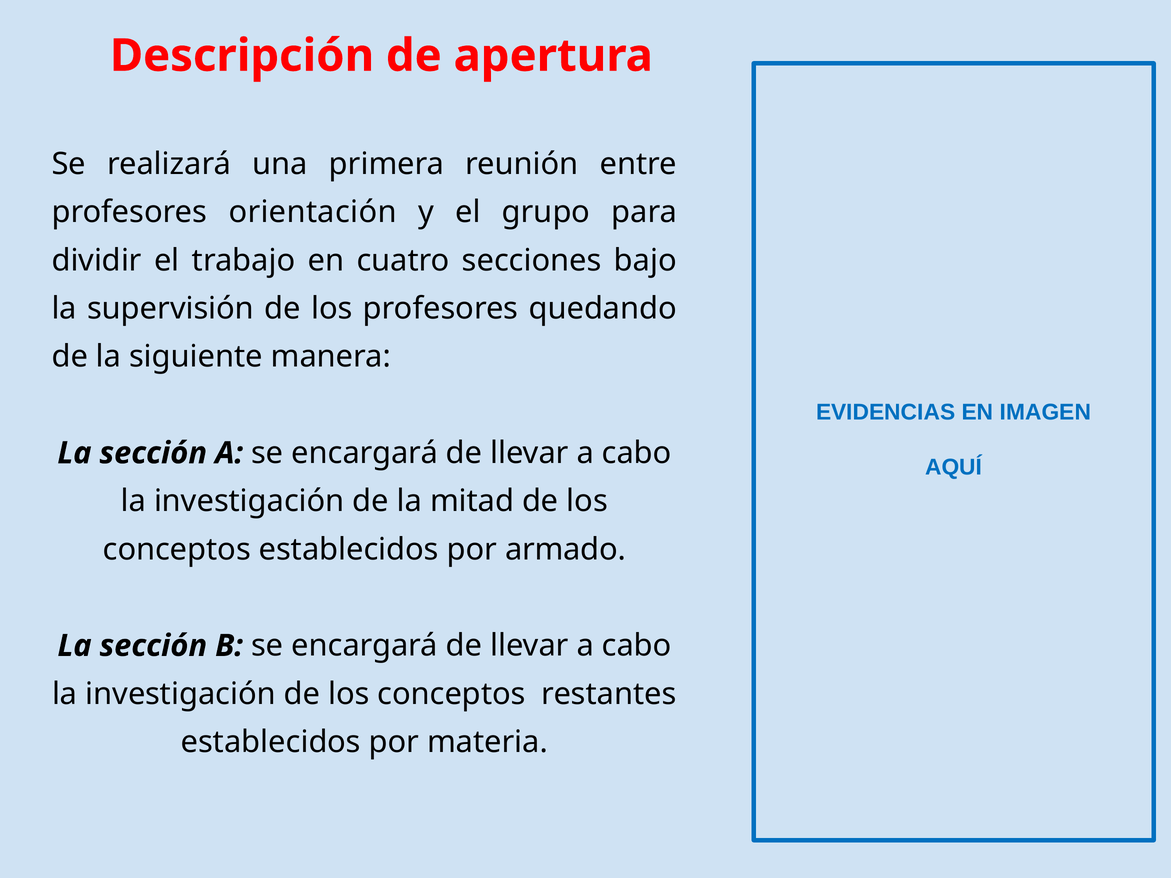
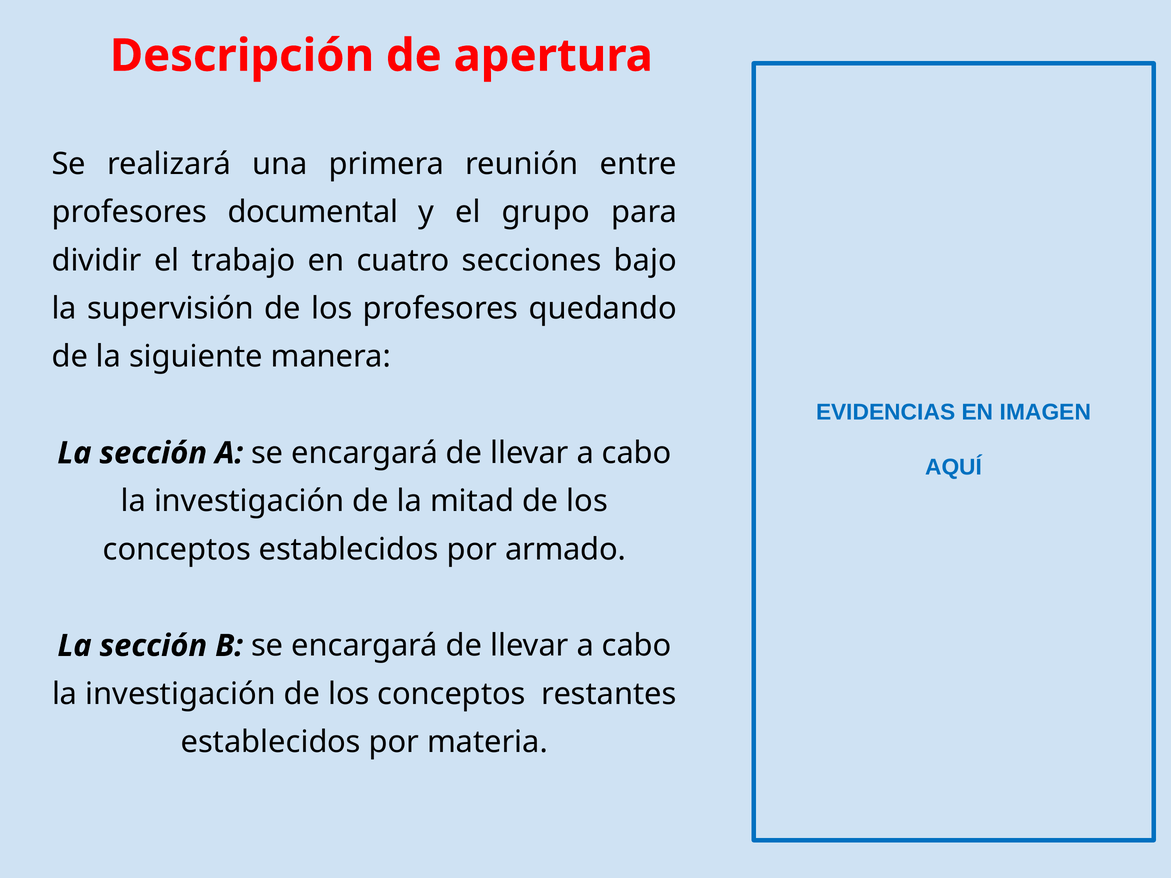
orientación: orientación -> documental
